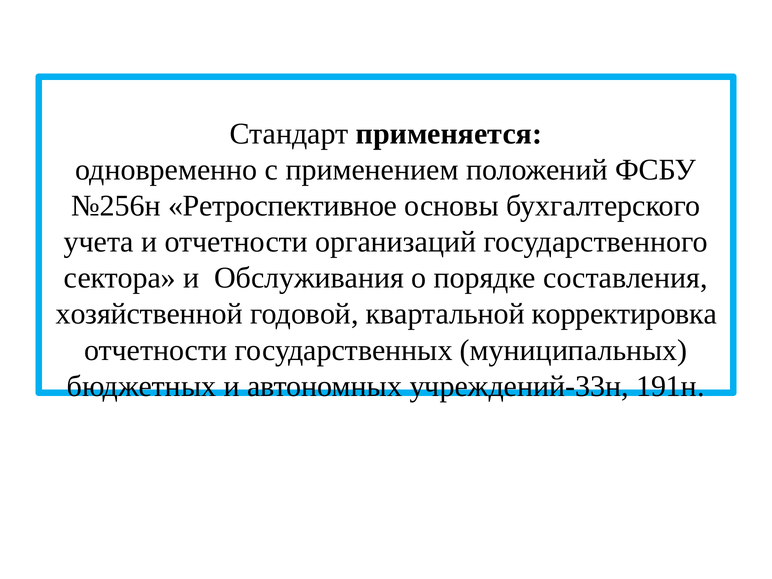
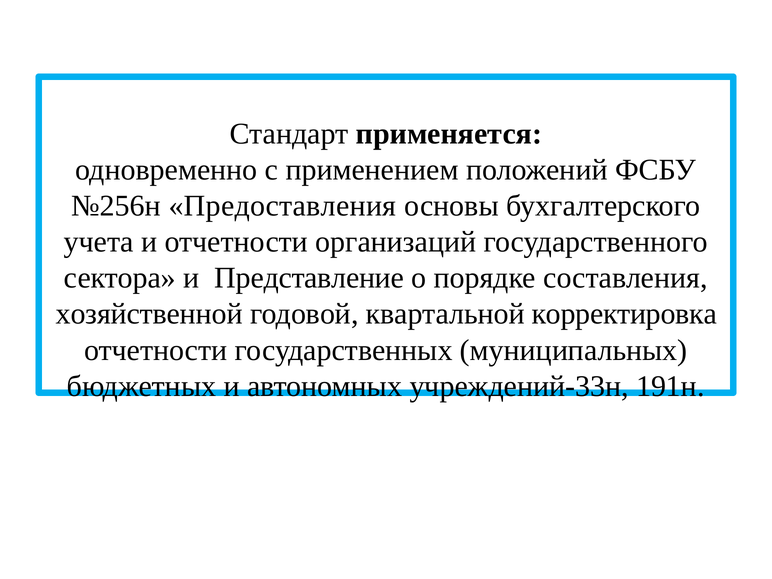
Ретроспективное: Ретроспективное -> Предоставления
Обслуживания: Обслуживания -> Представление
